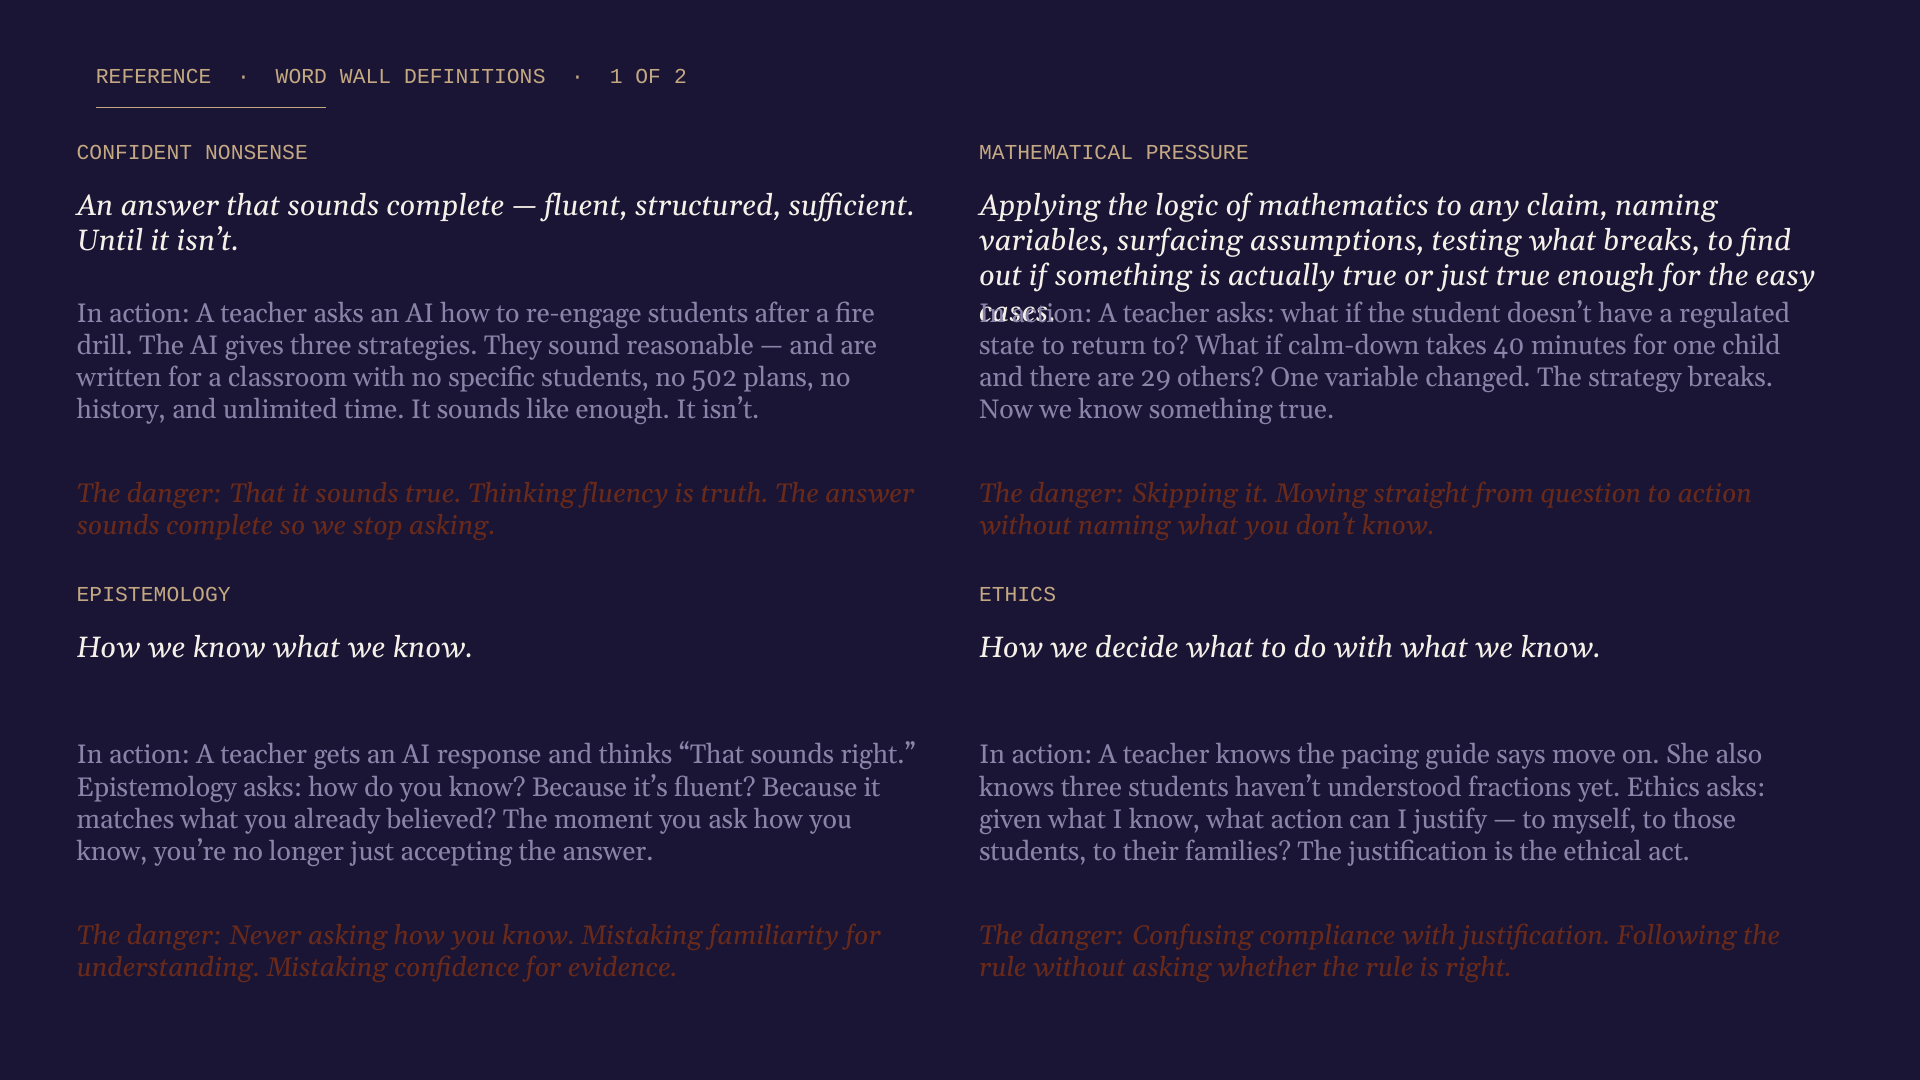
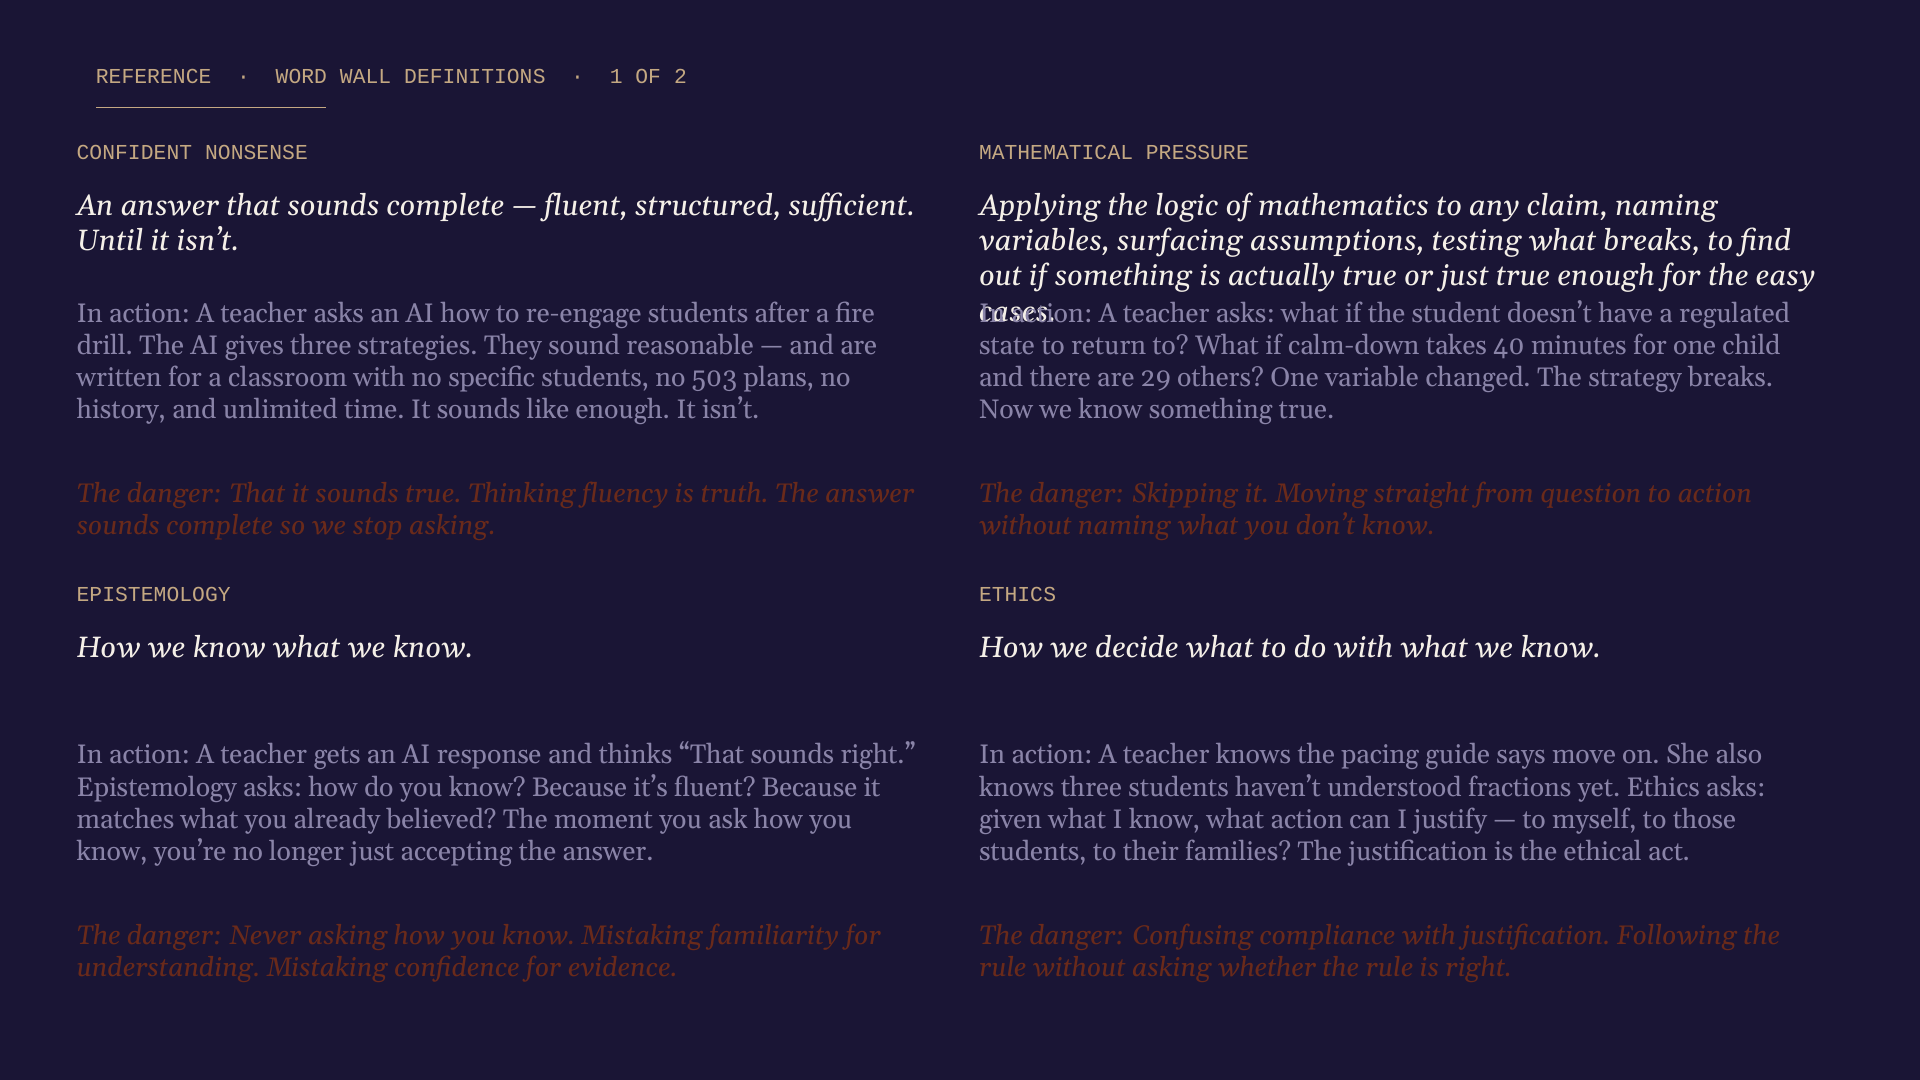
502: 502 -> 503
